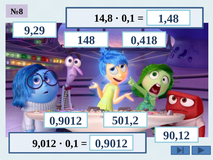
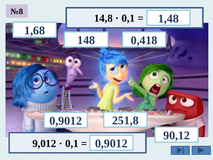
9,29: 9,29 -> 1,68
501,2: 501,2 -> 251,8
